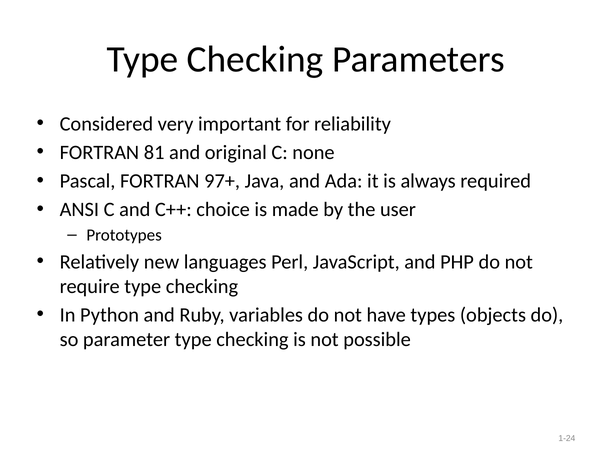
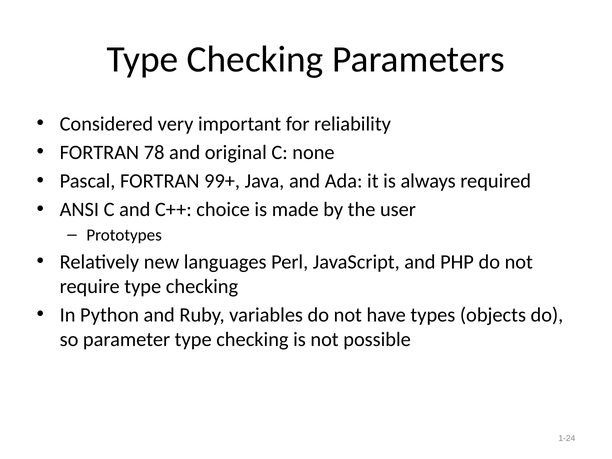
81: 81 -> 78
97+: 97+ -> 99+
